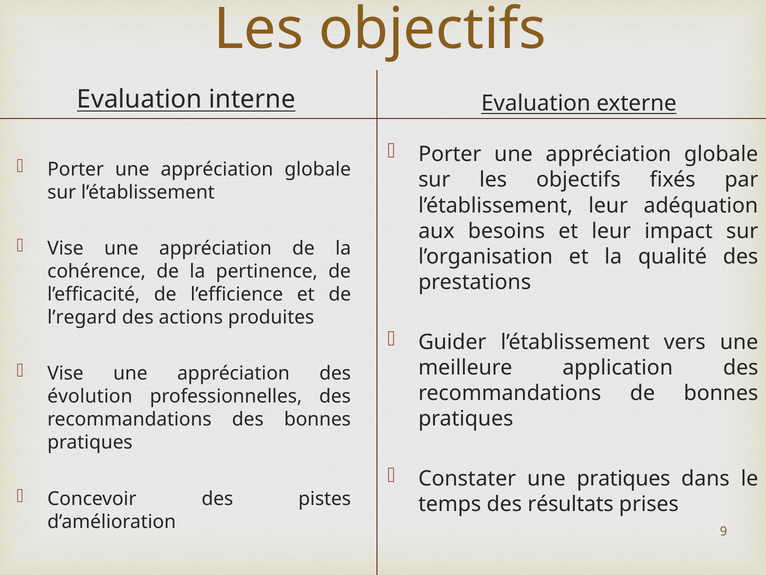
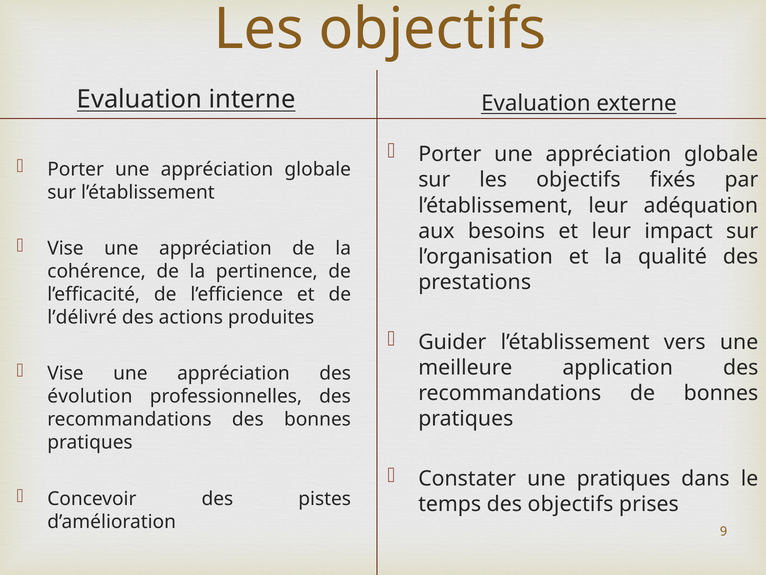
l’regard: l’regard -> l’délivré
des résultats: résultats -> objectifs
